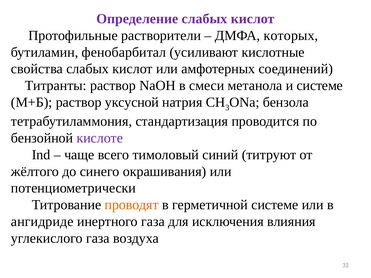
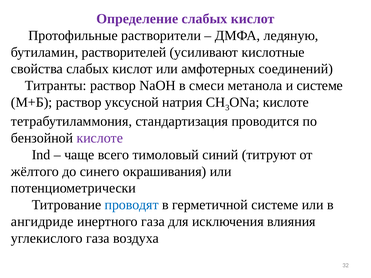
которых: которых -> ледяную
фенобарбитал: фенобарбитал -> растворителей
бензола at (286, 102): бензола -> кислоте
проводят colour: orange -> blue
